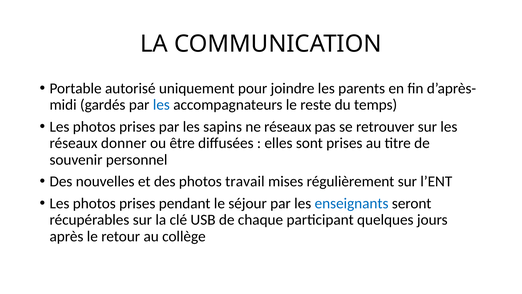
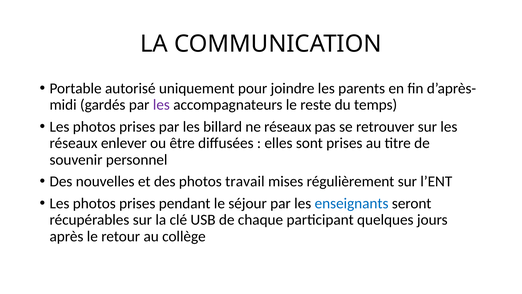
les at (161, 105) colour: blue -> purple
sapins: sapins -> billard
donner: donner -> enlever
